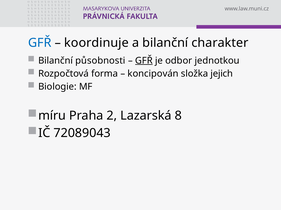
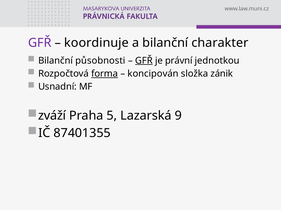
GFŘ at (40, 43) colour: blue -> purple
odbor: odbor -> právní
forma underline: none -> present
jejich: jejich -> zánik
Biologie: Biologie -> Usnadní
míru: míru -> zváží
2: 2 -> 5
8: 8 -> 9
72089043: 72089043 -> 87401355
